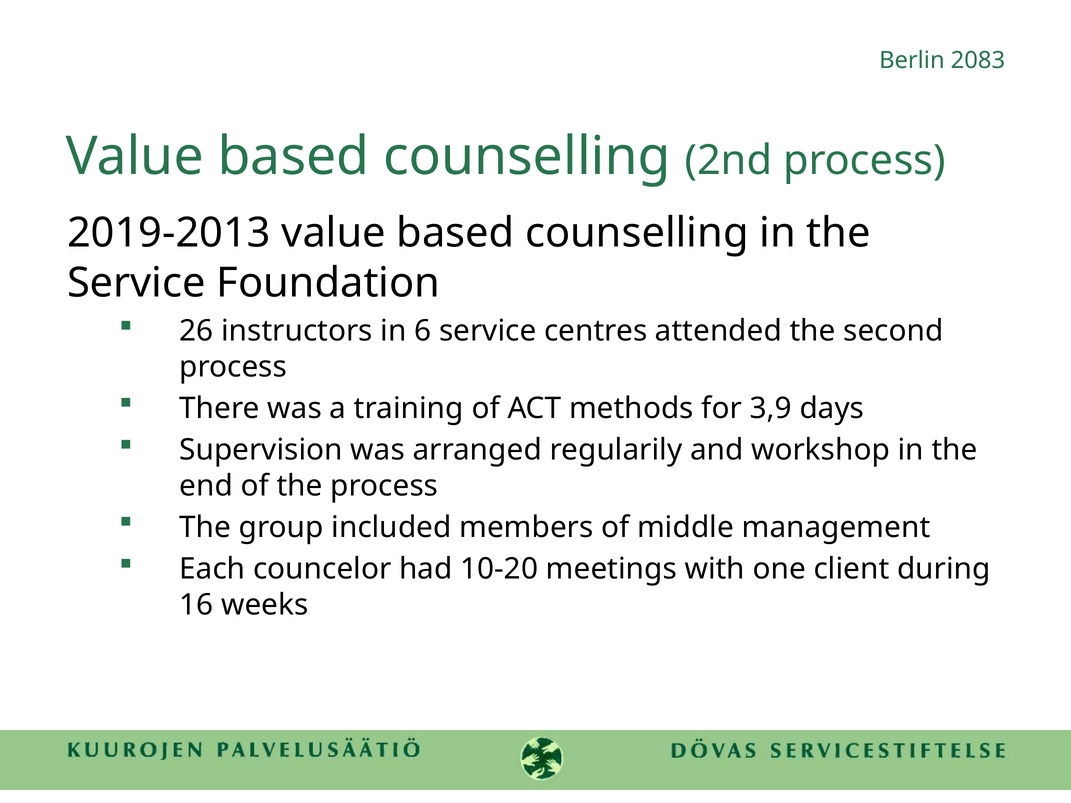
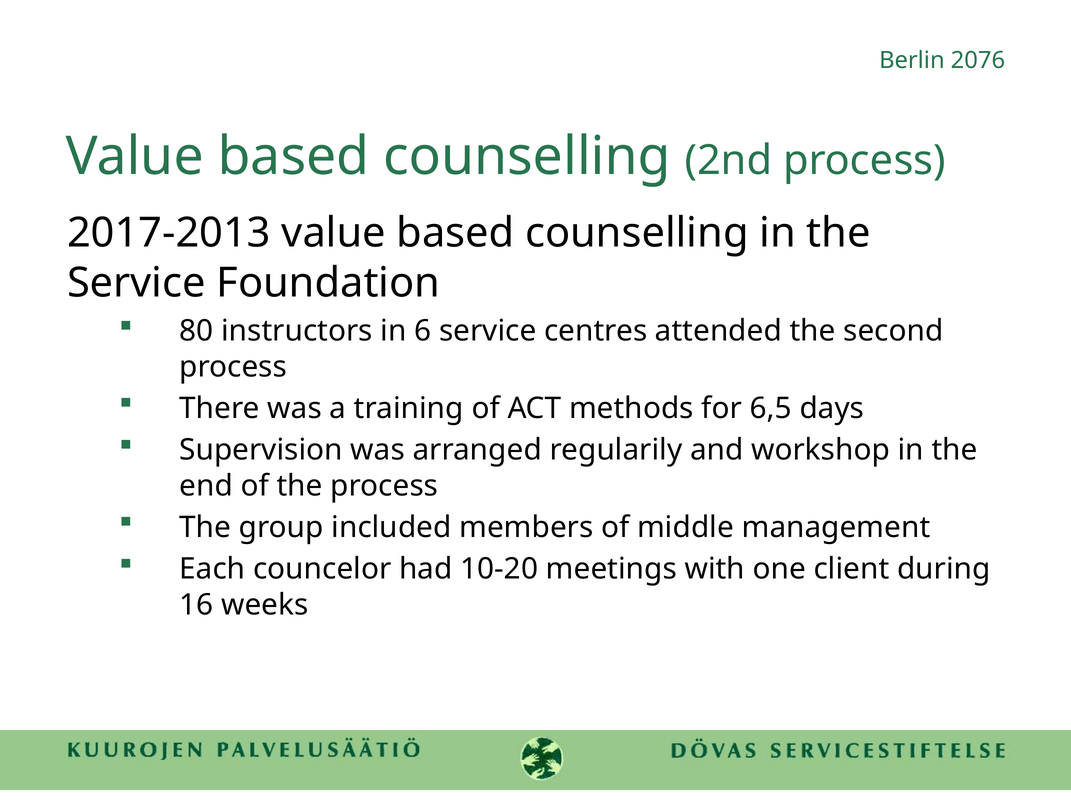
2083: 2083 -> 2076
2019-2013: 2019-2013 -> 2017-2013
26: 26 -> 80
3,9: 3,9 -> 6,5
